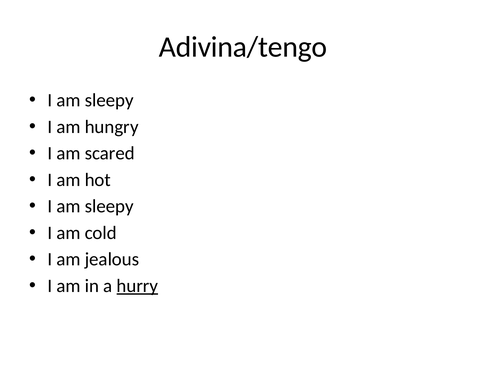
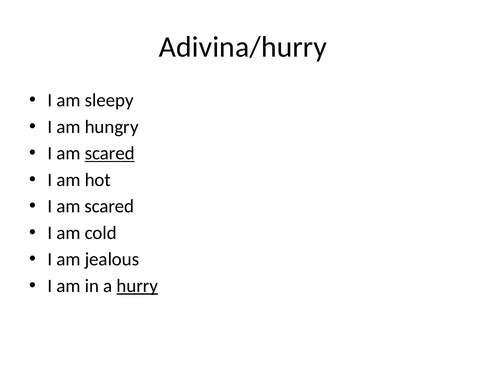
Adivina/tengo: Adivina/tengo -> Adivina/hurry
scared at (110, 153) underline: none -> present
sleepy at (109, 206): sleepy -> scared
